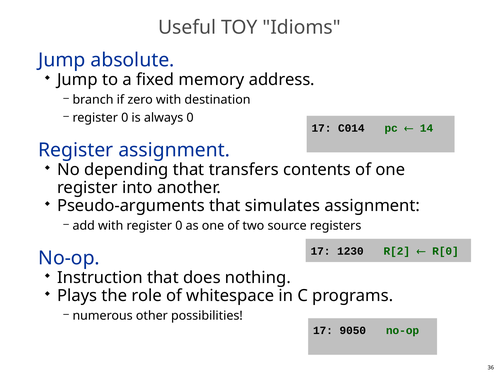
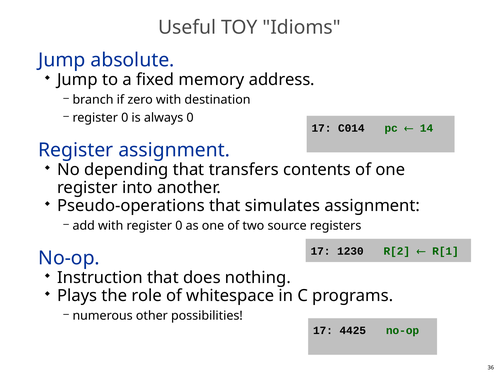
Pseudo-arguments: Pseudo-arguments -> Pseudo-operations
R[0: R[0 -> R[1
9050: 9050 -> 4425
